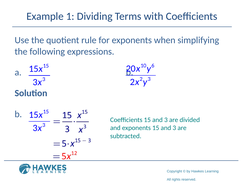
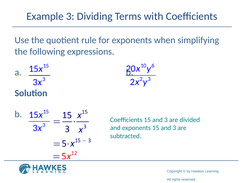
Example 1: 1 -> 3
